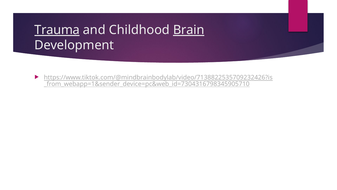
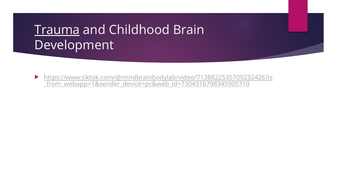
Brain underline: present -> none
